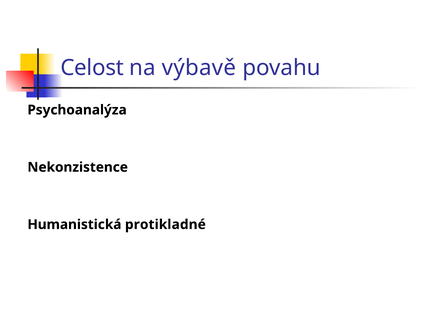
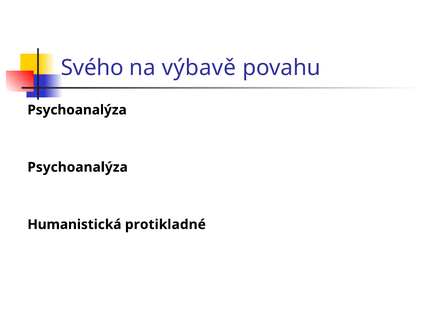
Celost: Celost -> Svého
Nekonzistence at (78, 167): Nekonzistence -> Psychoanalýza
